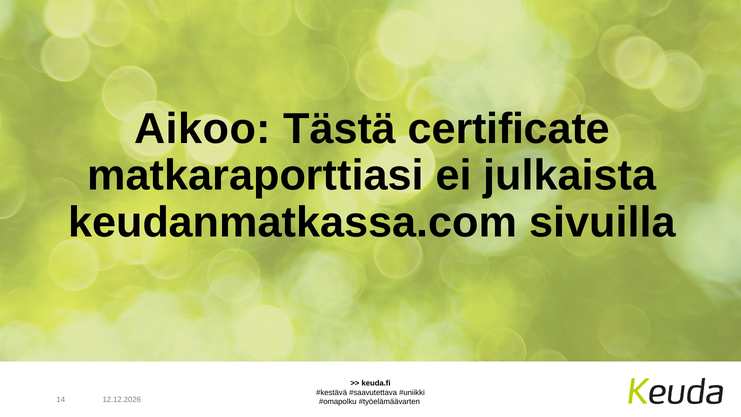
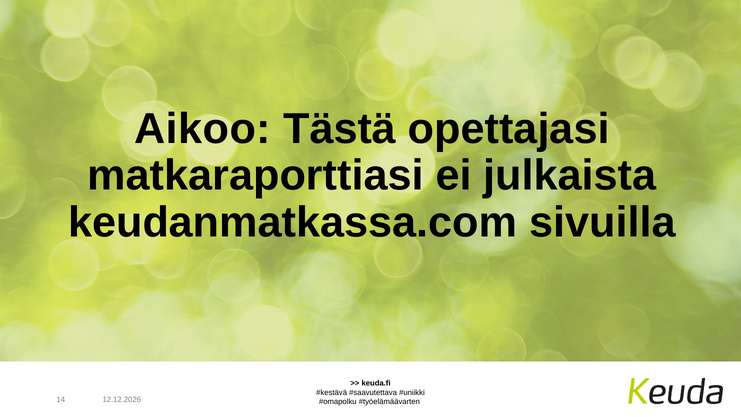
certificate: certificate -> opettajasi
